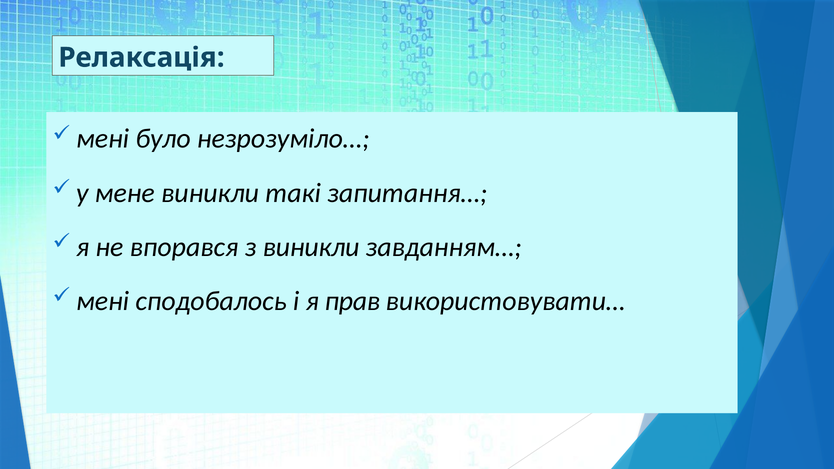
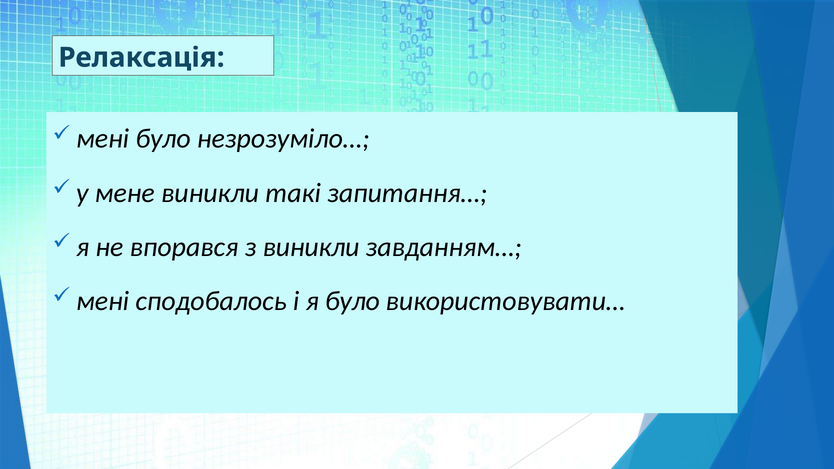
я прав: прав -> було
